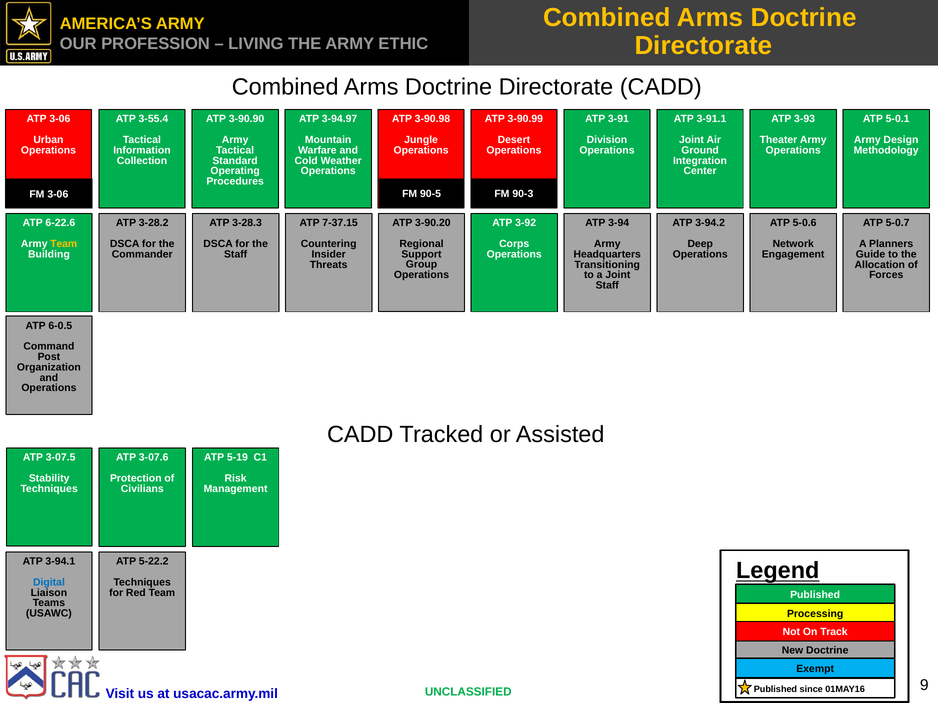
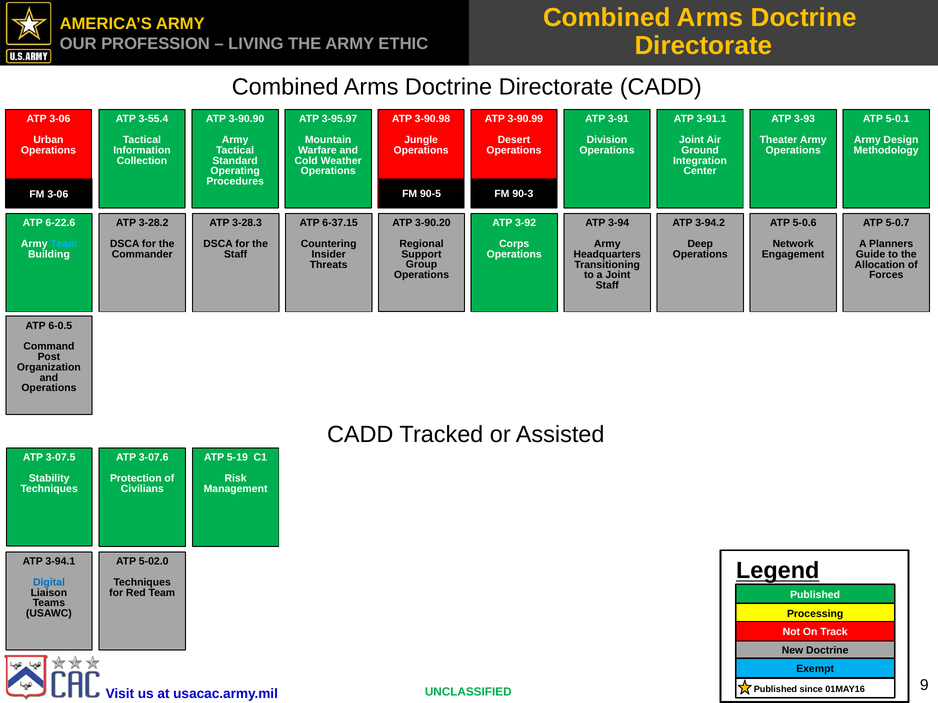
3-94.97: 3-94.97 -> 3-95.97
7-37.15: 7-37.15 -> 6-37.15
Team at (64, 244) colour: yellow -> light blue
5-22.2: 5-22.2 -> 5-02.0
